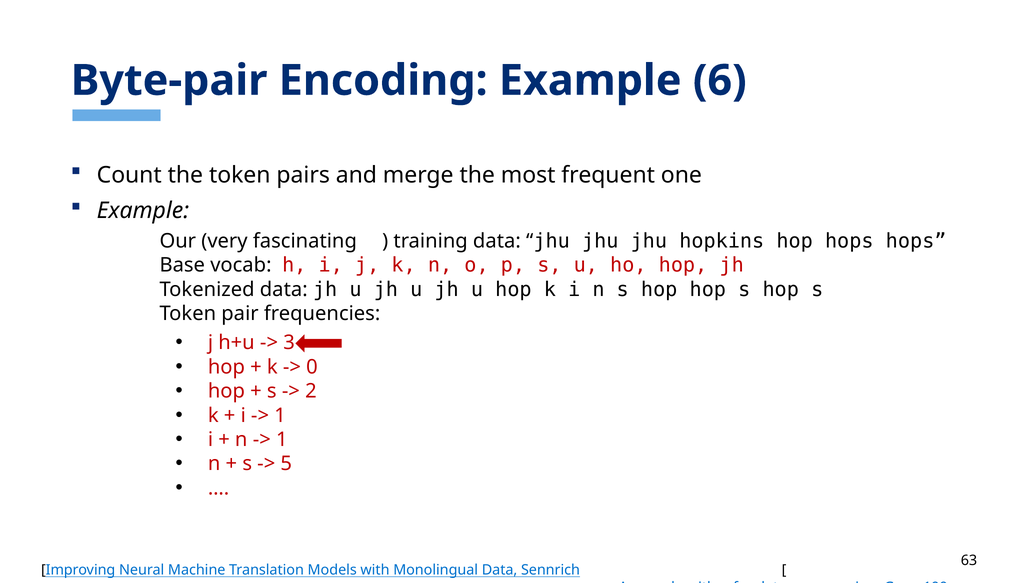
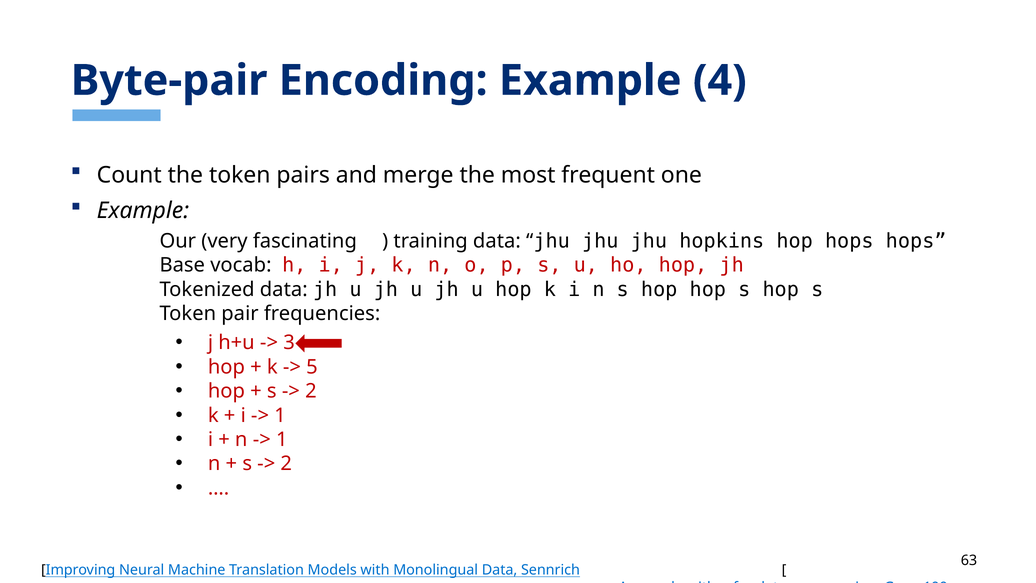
Example 6: 6 -> 4
0: 0 -> 5
5 at (286, 464): 5 -> 2
